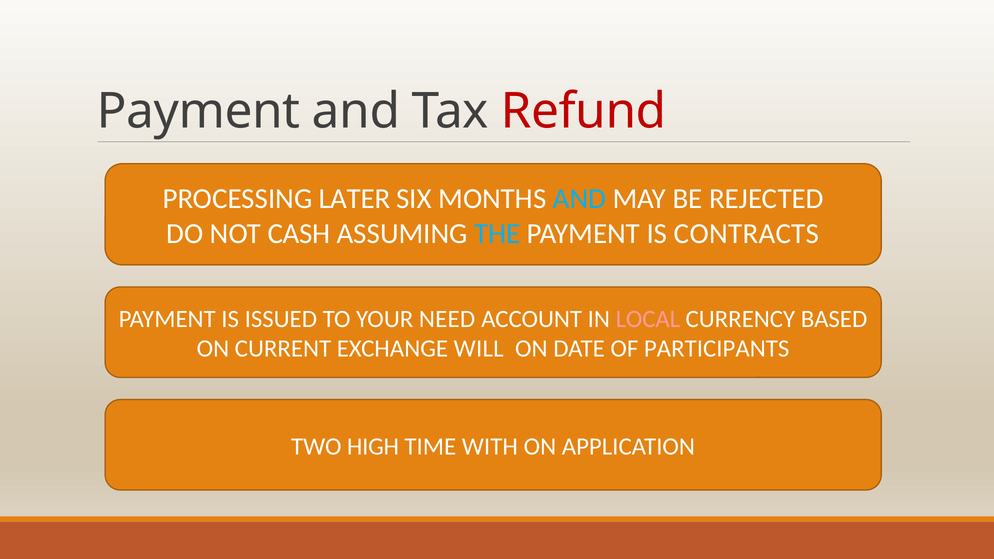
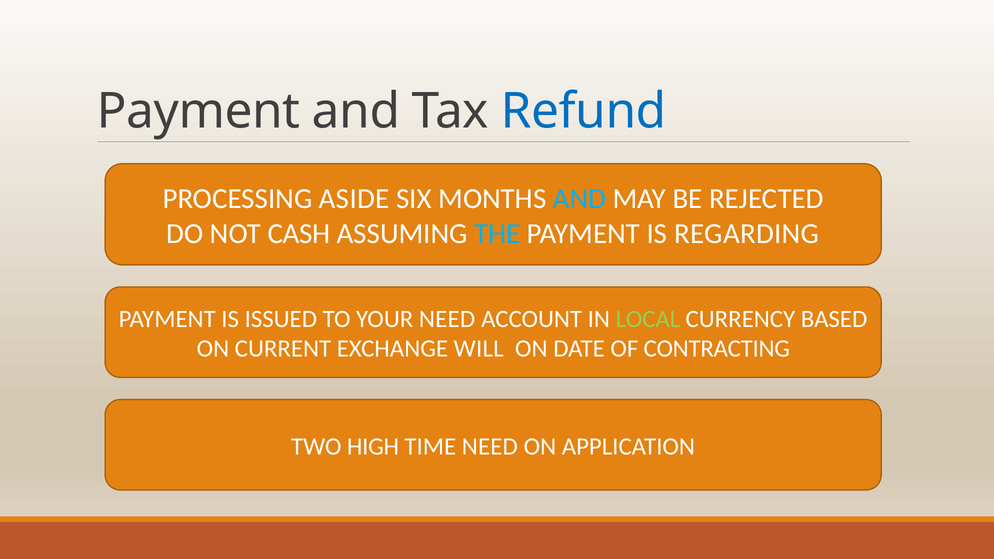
Refund colour: red -> blue
LATER: LATER -> ASIDE
CONTRACTS: CONTRACTS -> REGARDING
LOCAL colour: pink -> light green
PARTICIPANTS: PARTICIPANTS -> CONTRACTING
TIME WITH: WITH -> NEED
